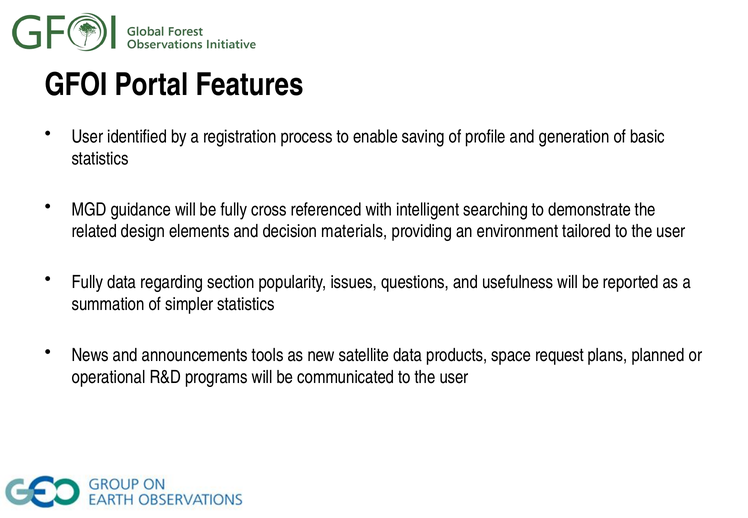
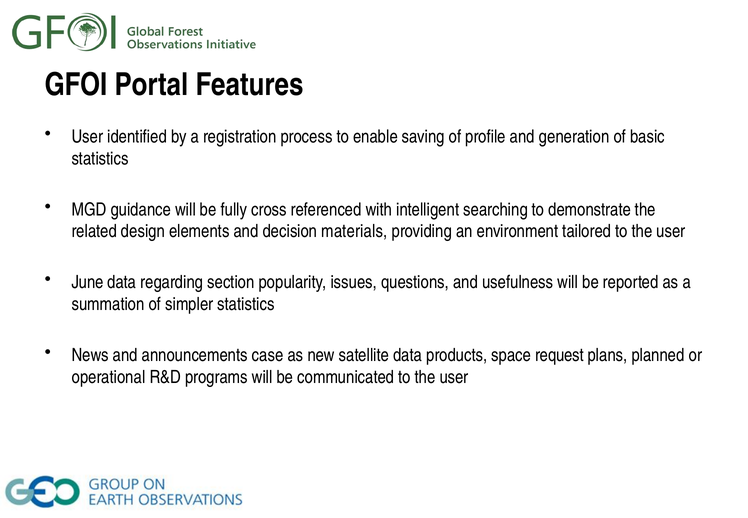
Fully at (87, 282): Fully -> June
tools: tools -> case
